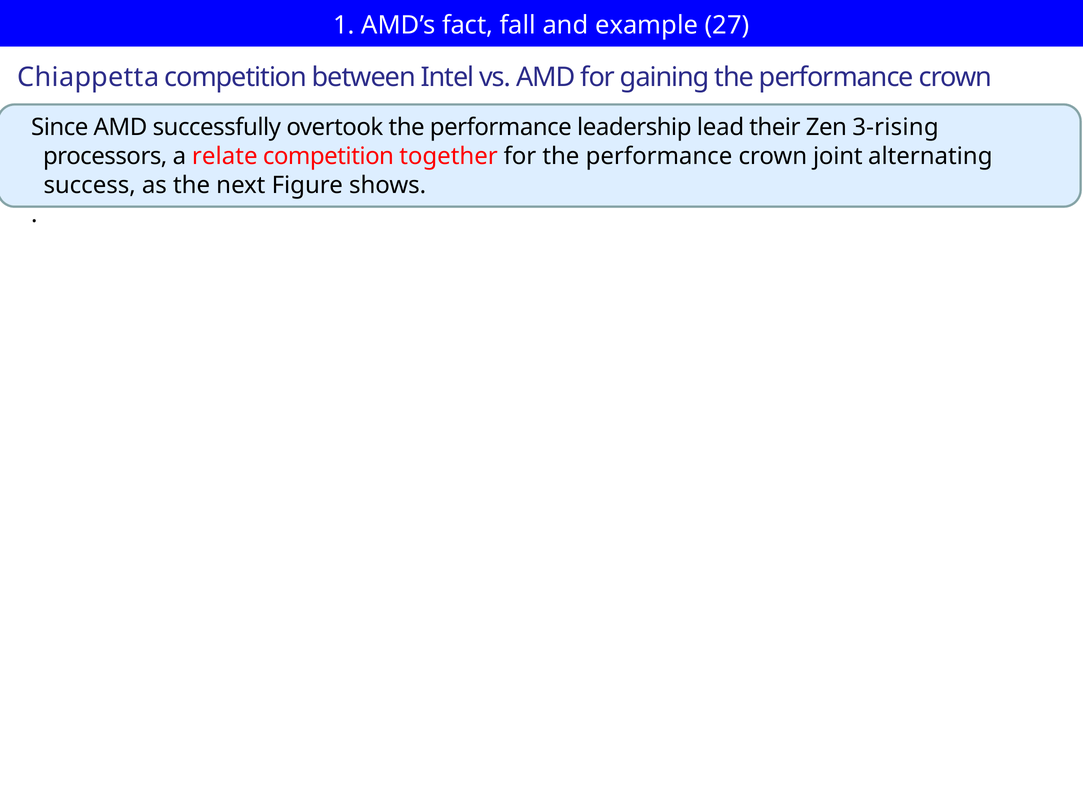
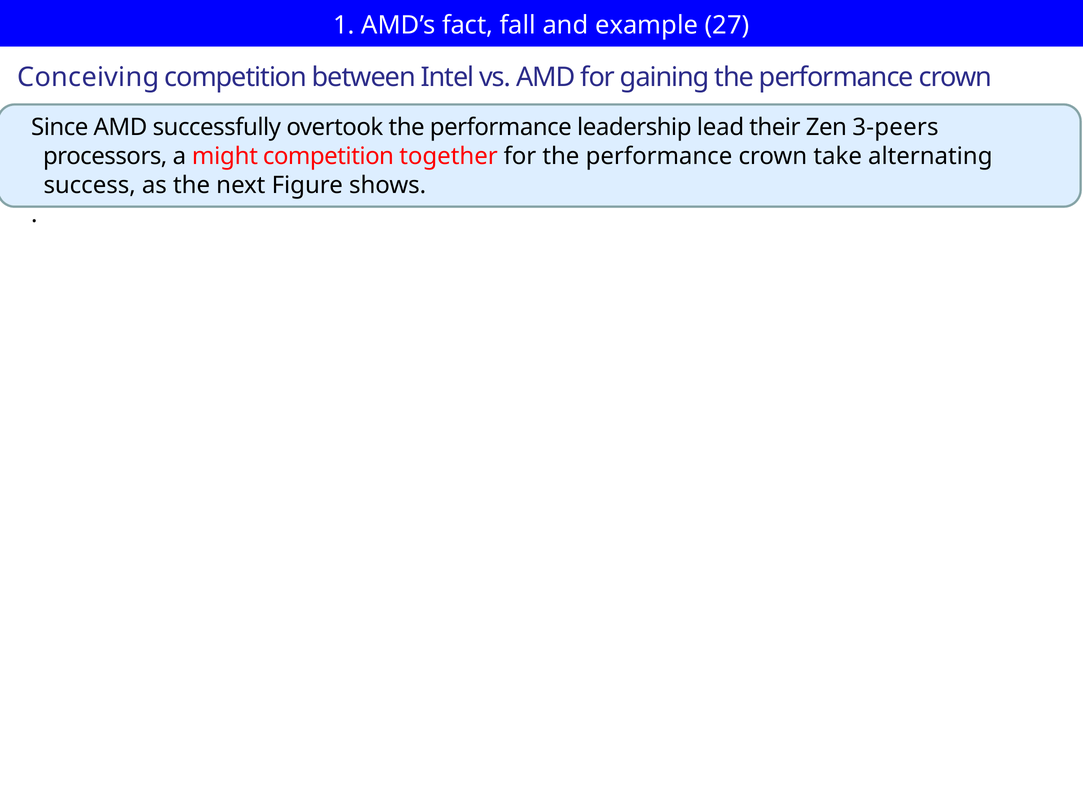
Chiappetta: Chiappetta -> Conceiving
3-rising: 3-rising -> 3-peers
relate: relate -> might
joint: joint -> take
